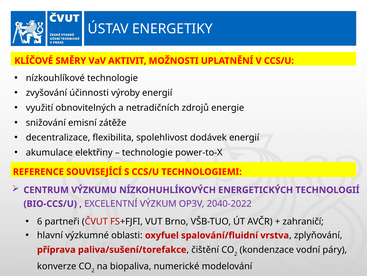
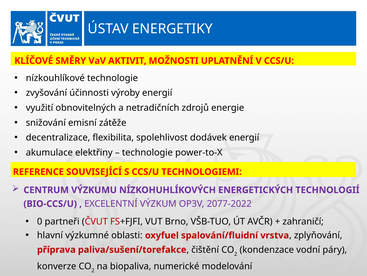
2040-2022: 2040-2022 -> 2077-2022
6: 6 -> 0
